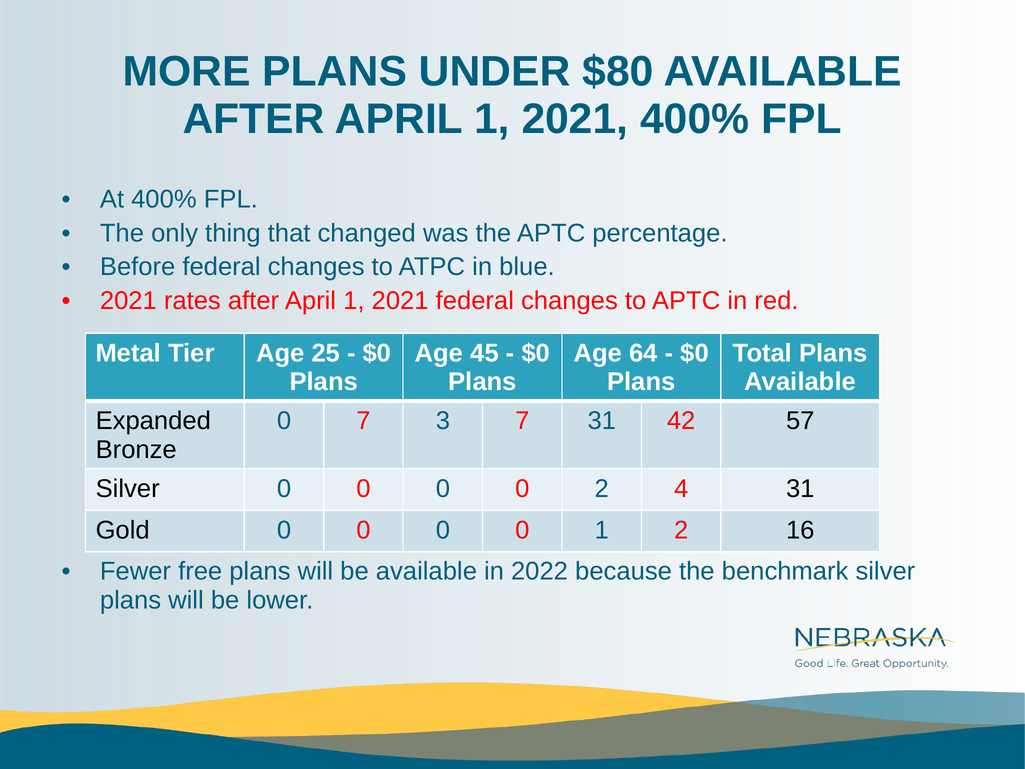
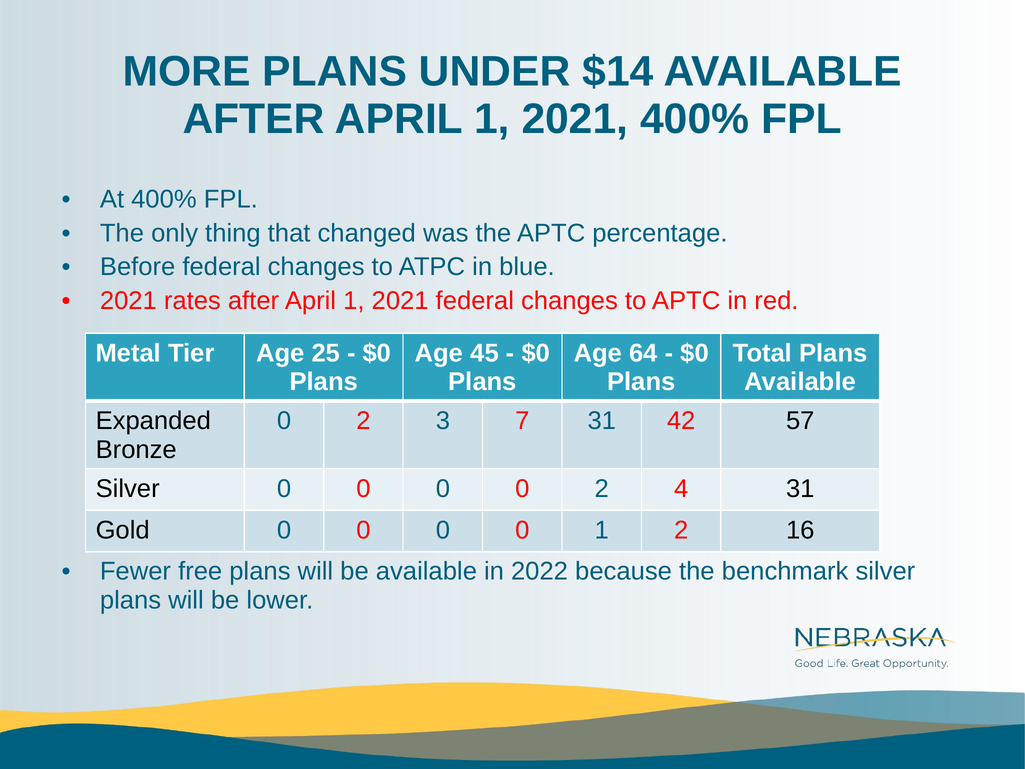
$80: $80 -> $14
7 at (363, 421): 7 -> 2
